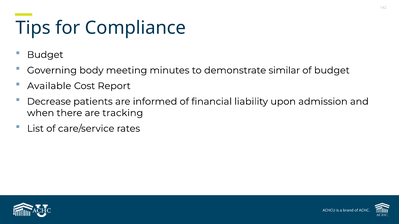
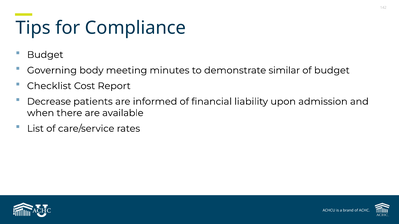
Available: Available -> Checklist
tracking: tracking -> available
